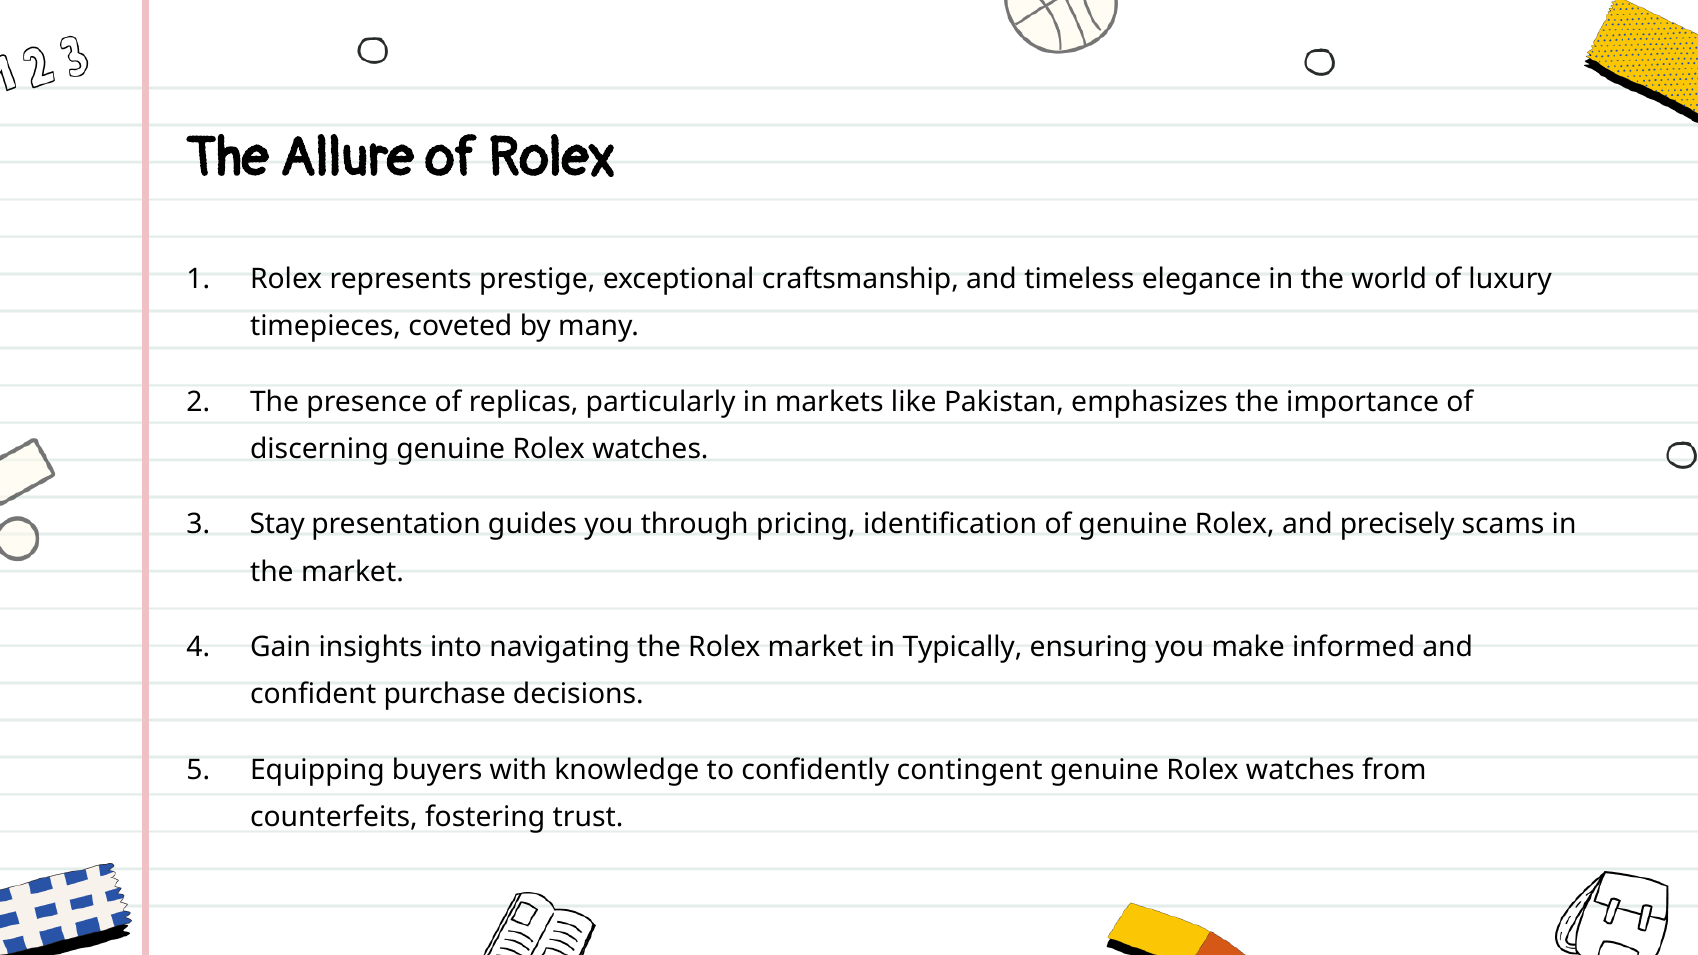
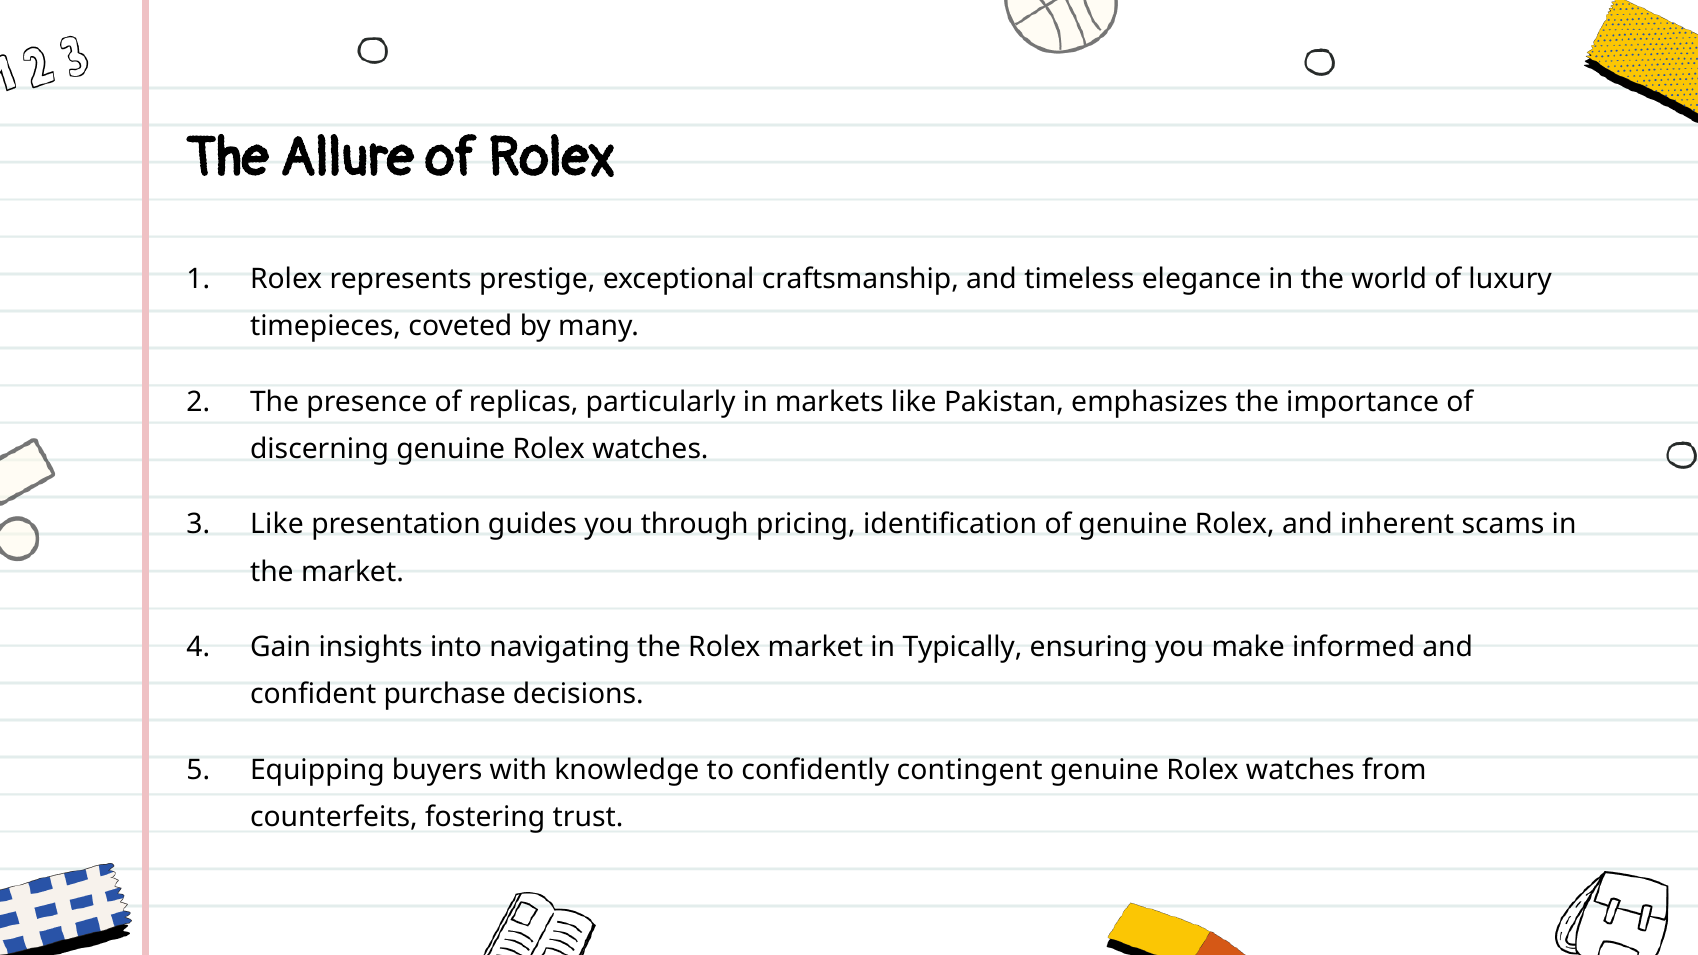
Stay at (277, 525): Stay -> Like
precisely: precisely -> inherent
